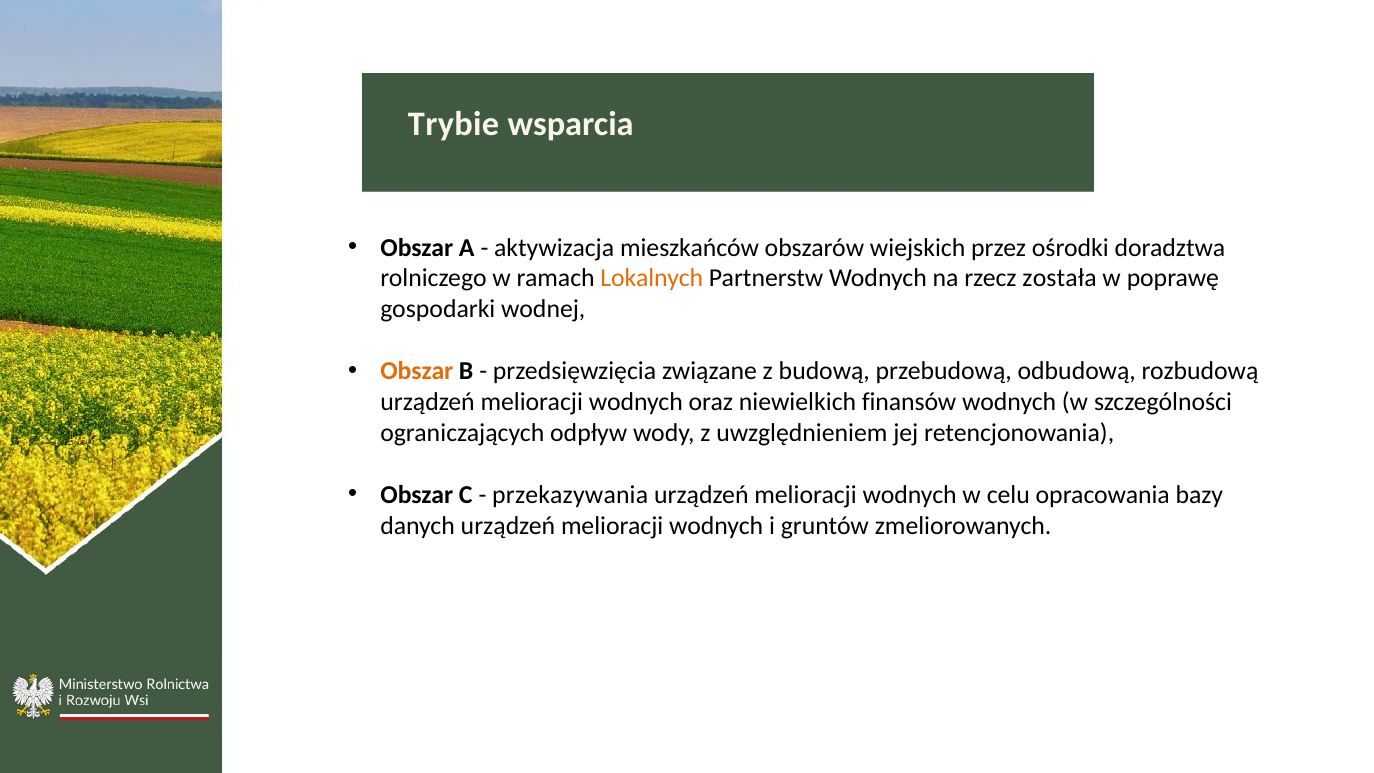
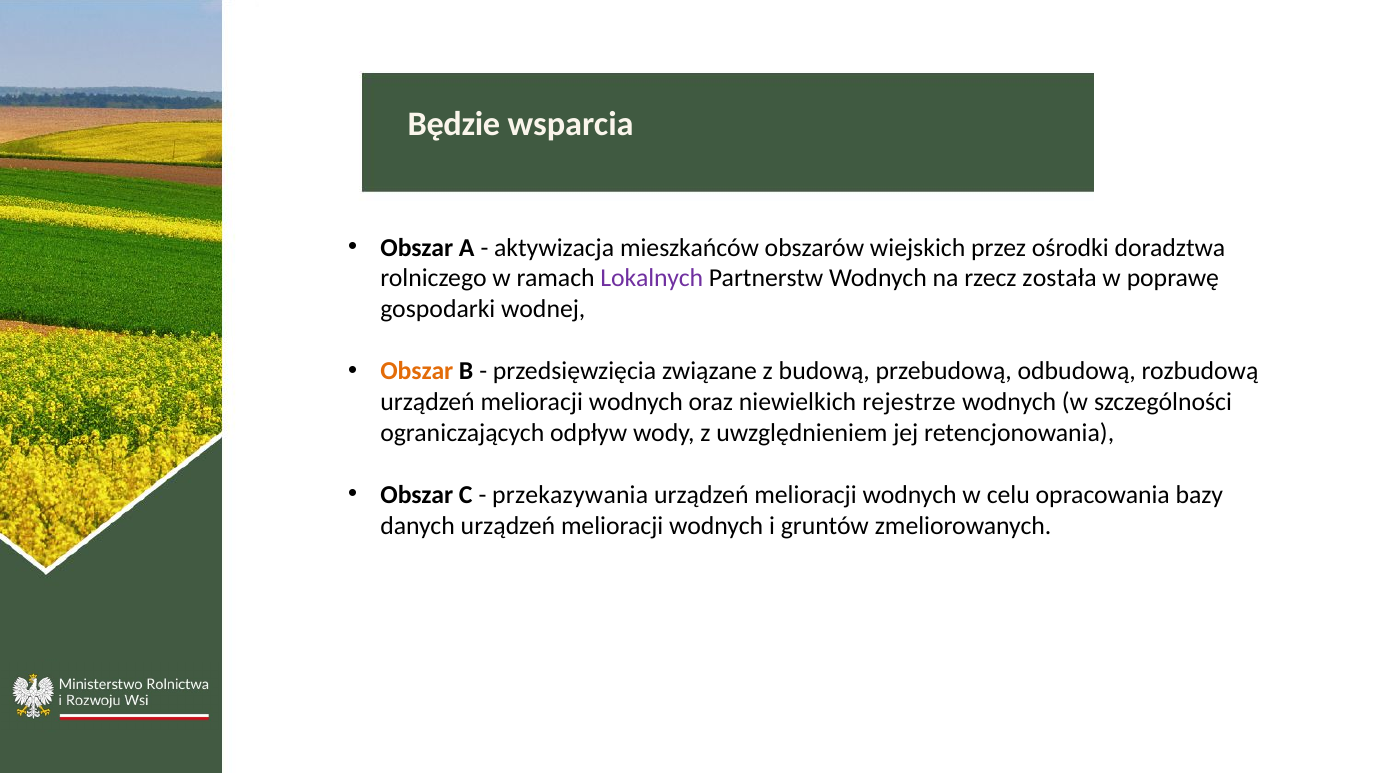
Trybie: Trybie -> Będzie
Lokalnych colour: orange -> purple
finansów: finansów -> rejestrze
